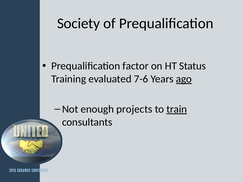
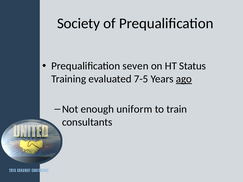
factor: factor -> seven
7-6: 7-6 -> 7-5
projects: projects -> uniform
train underline: present -> none
